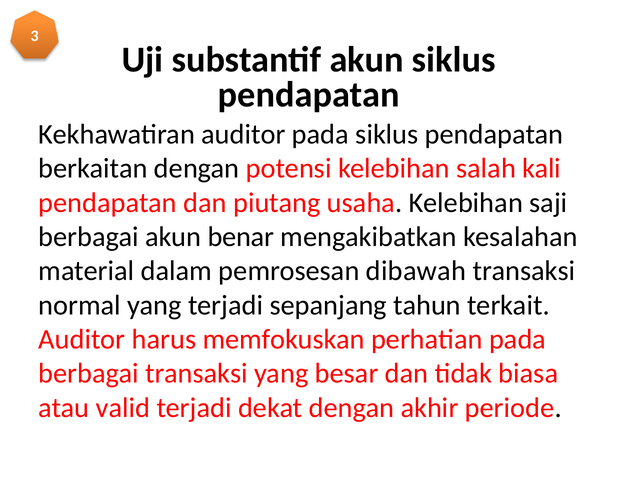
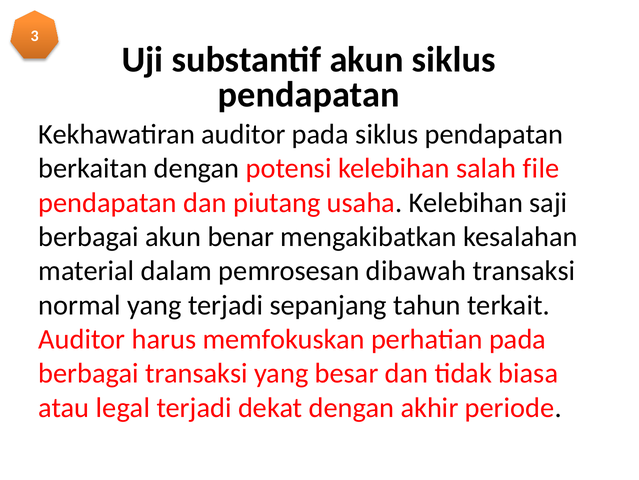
kali: kali -> file
valid: valid -> legal
